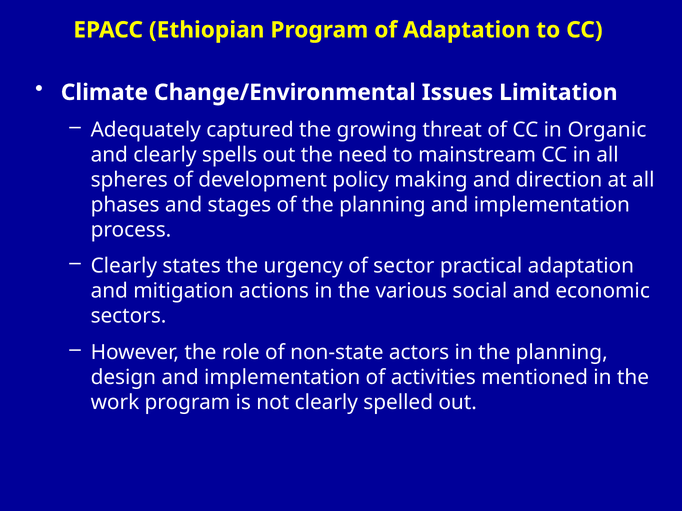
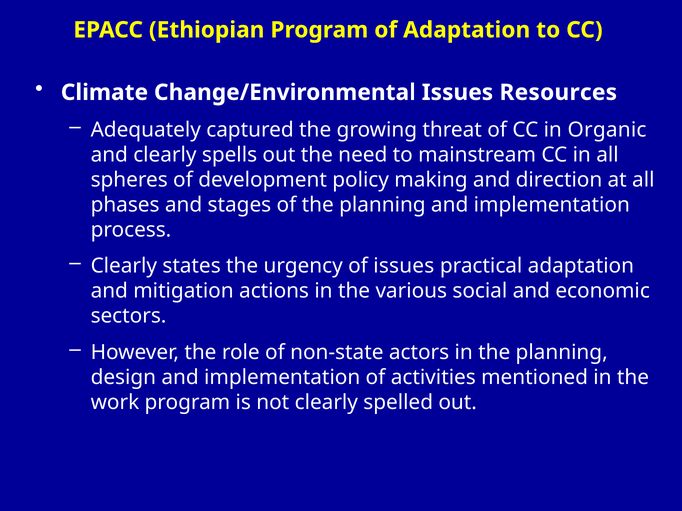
Limitation: Limitation -> Resources
of sector: sector -> issues
